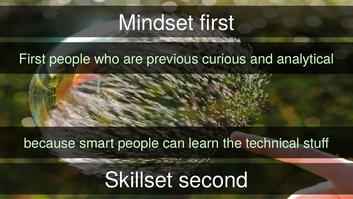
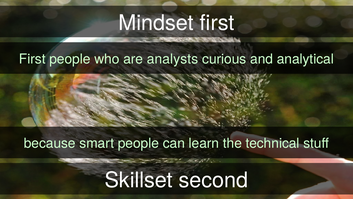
previous: previous -> analysts
